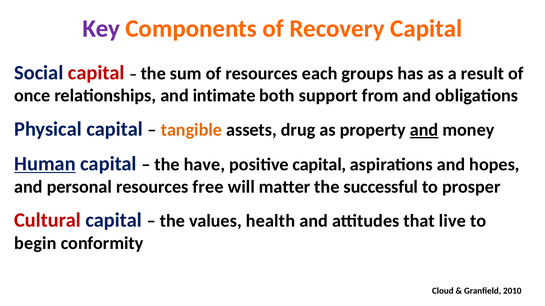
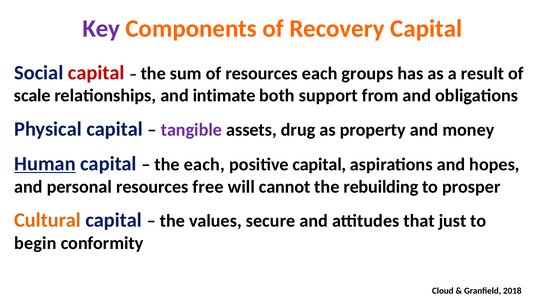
once: once -> scale
tangible colour: orange -> purple
and at (424, 130) underline: present -> none
the have: have -> each
matter: matter -> cannot
successful: successful -> rebuilding
Cultural colour: red -> orange
health: health -> secure
live: live -> just
2010: 2010 -> 2018
